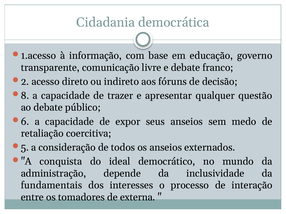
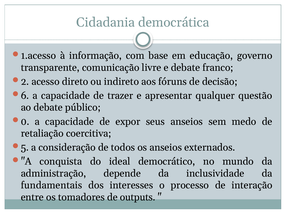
8: 8 -> 6
6: 6 -> 0
externa: externa -> outputs
